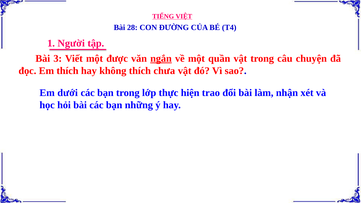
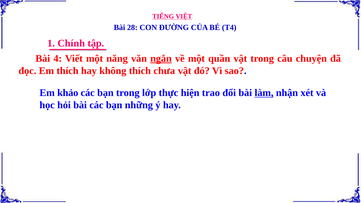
Người: Người -> Chính
3: 3 -> 4
được: được -> năng
dưới: dưới -> khảo
làm underline: none -> present
